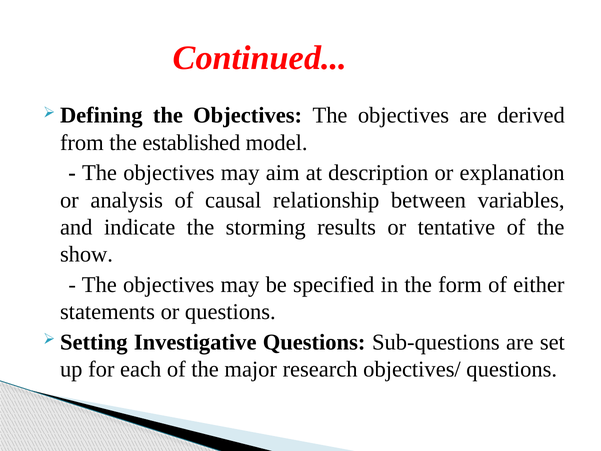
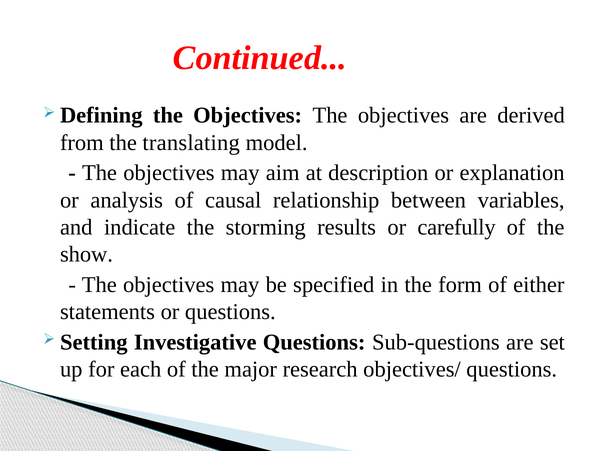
established: established -> translating
tentative: tentative -> carefully
